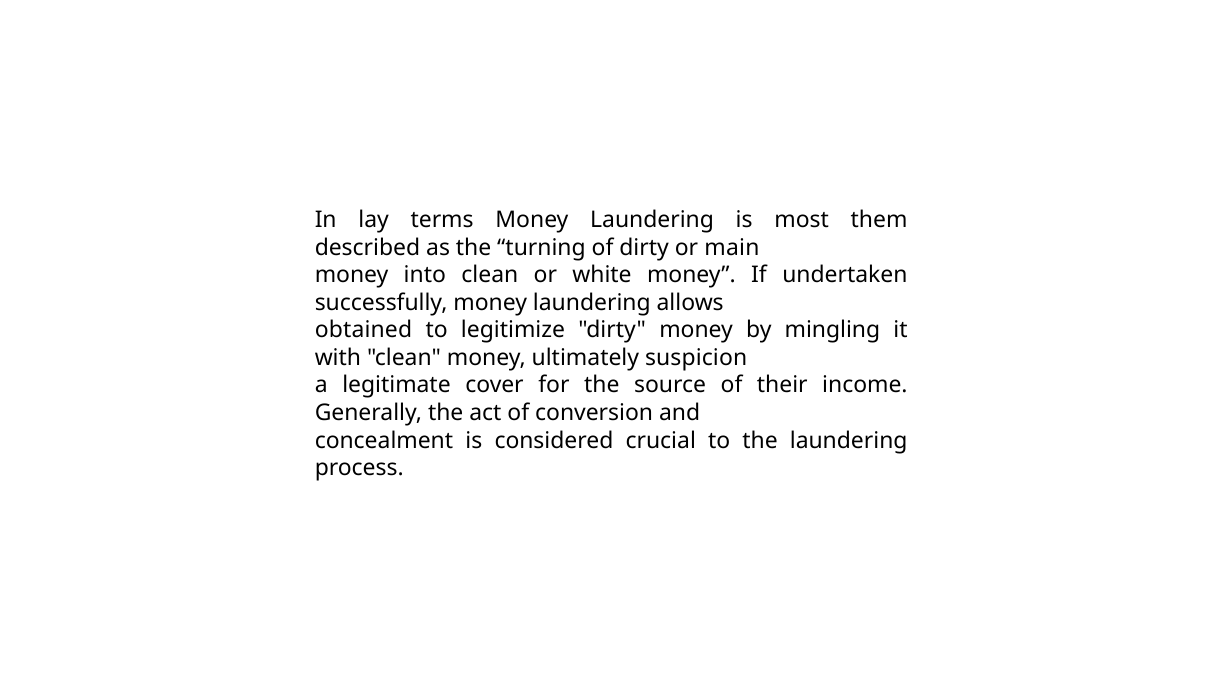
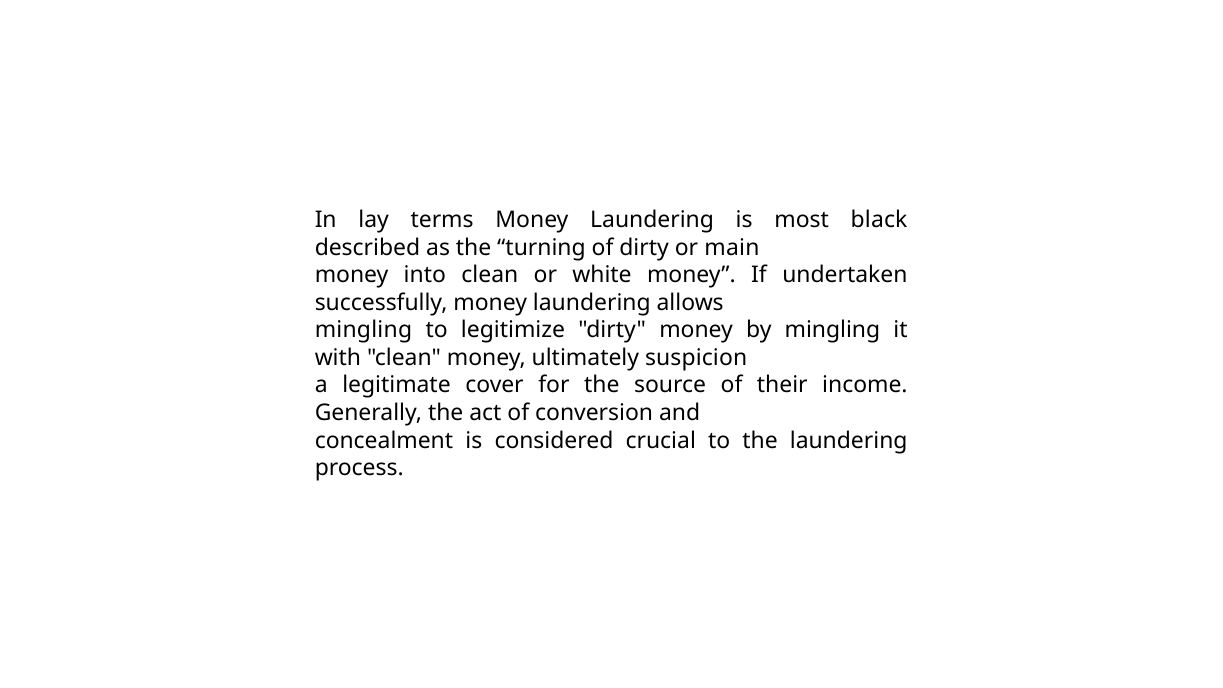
them: them -> black
obtained at (363, 330): obtained -> mingling
